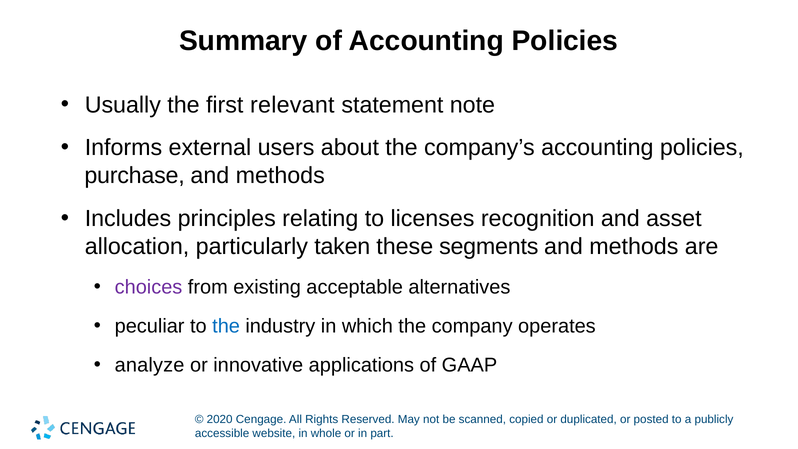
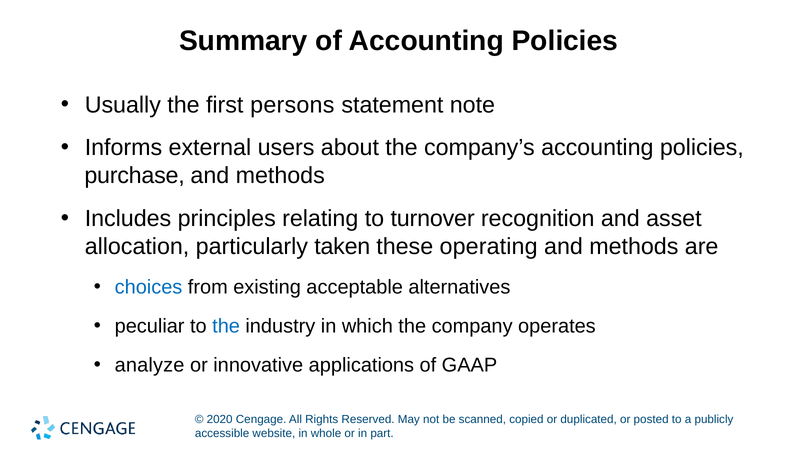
relevant: relevant -> persons
licenses: licenses -> turnover
segments: segments -> operating
choices colour: purple -> blue
